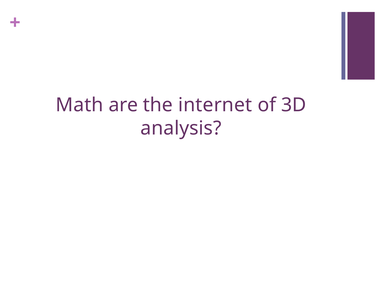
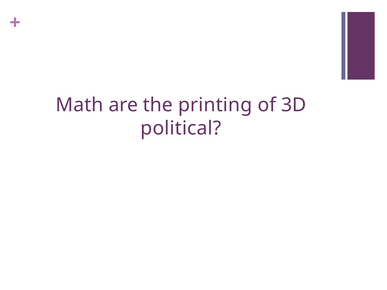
internet: internet -> printing
analysis: analysis -> political
